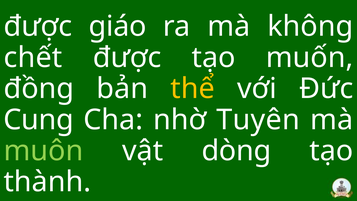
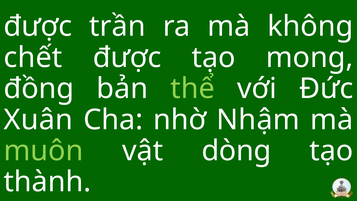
giáo: giáo -> trần
muốn: muốn -> mong
thể colour: yellow -> light green
Cung: Cung -> Xuân
Tuyên: Tuyên -> Nhậm
